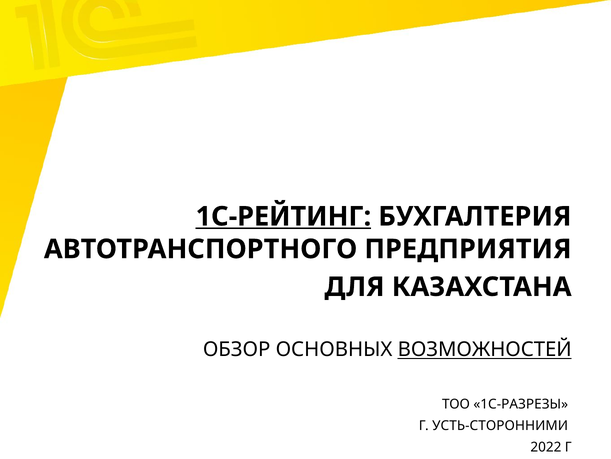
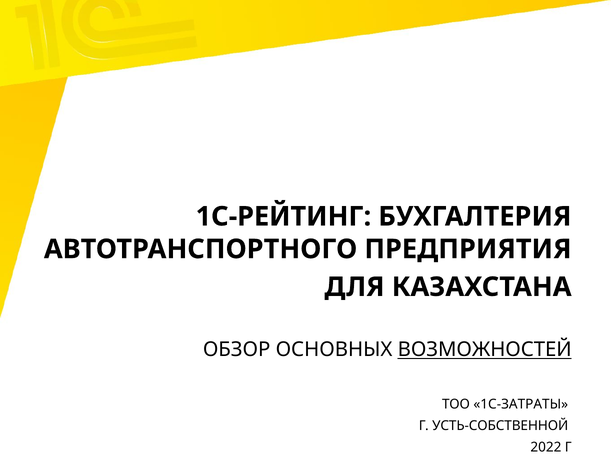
1С-РЕЙТИНГ underline: present -> none
1С-РАЗРЕЗЫ: 1С-РАЗРЕЗЫ -> 1С-ЗАТРАТЫ
УСТЬ-СТОРОННИМИ: УСТЬ-СТОРОННИМИ -> УСТЬ-СОБСТВЕННОЙ
